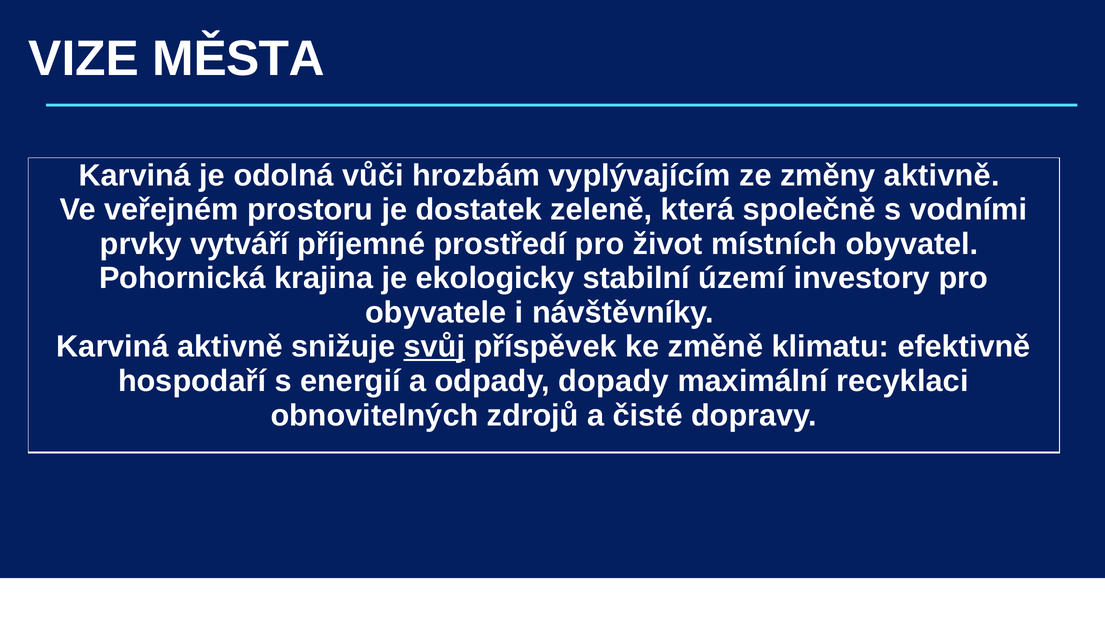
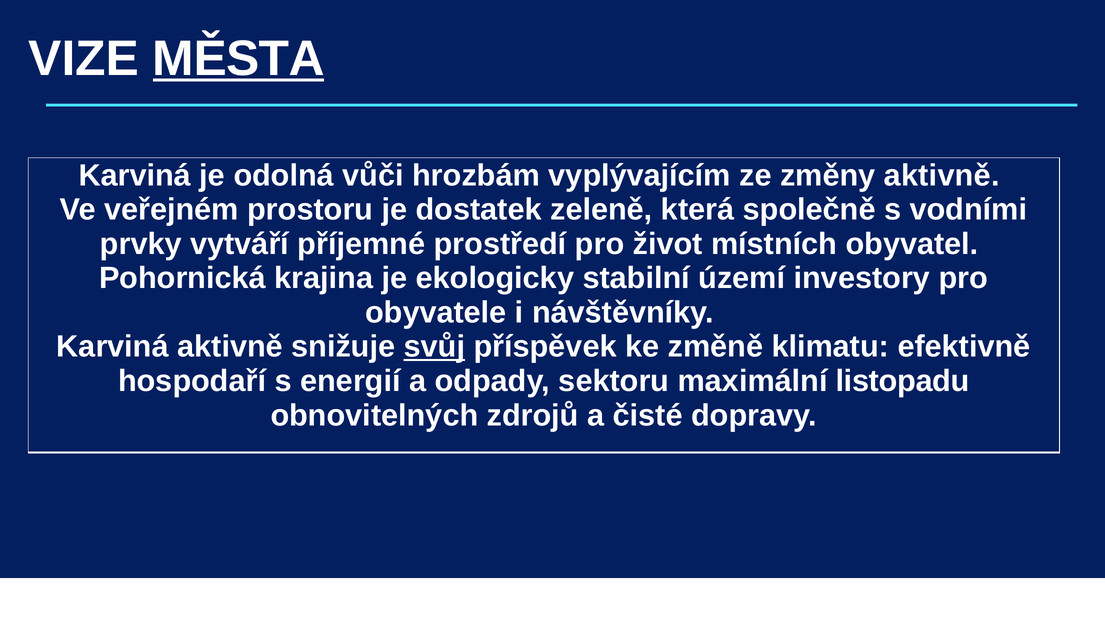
MĚSTA underline: none -> present
dopady: dopady -> sektoru
recyklaci: recyklaci -> listopadu
